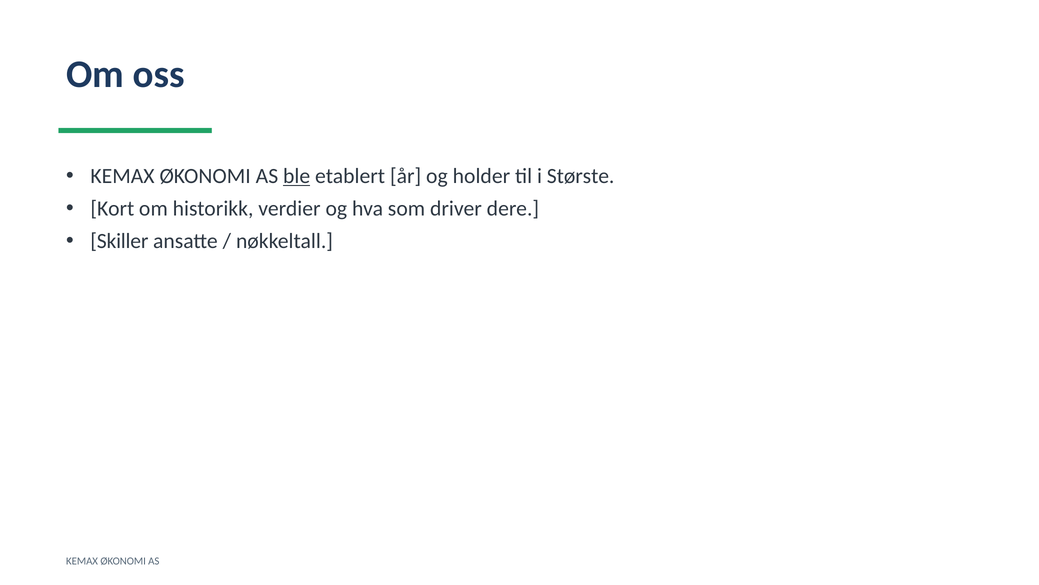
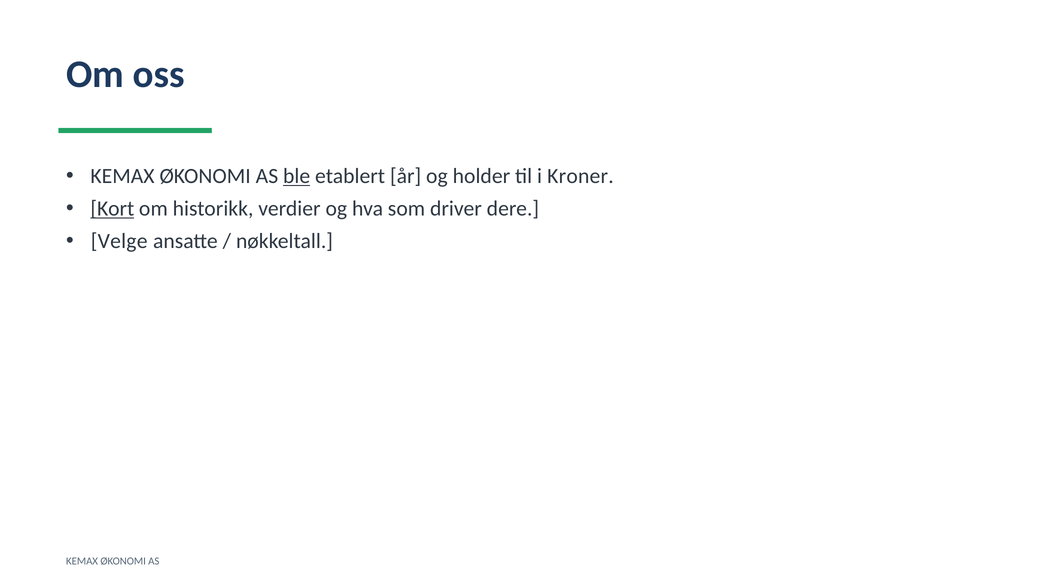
Største: Største -> Kroner
Kort underline: none -> present
Skiller: Skiller -> Velge
